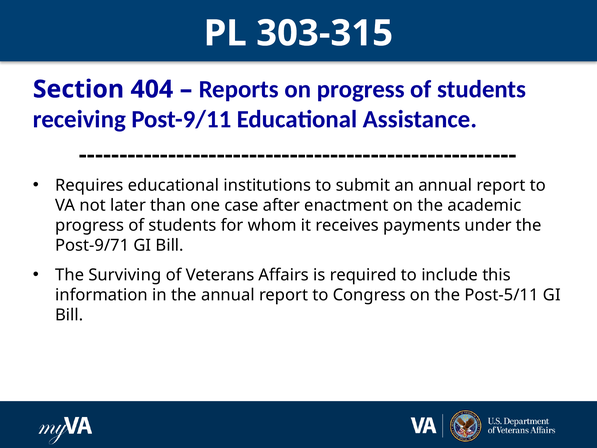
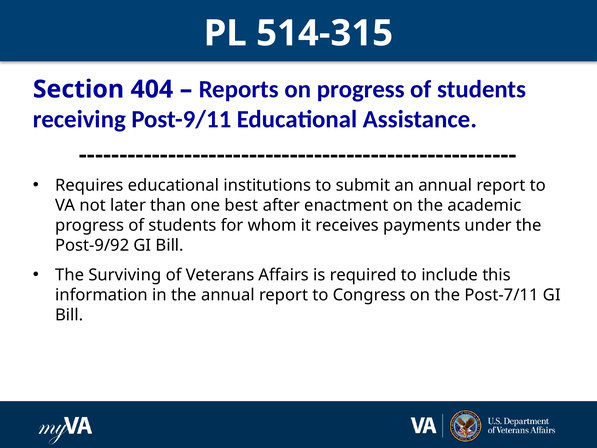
303-315: 303-315 -> 514-315
case: case -> best
Post-9/71: Post-9/71 -> Post-9/92
Post-5/11: Post-5/11 -> Post-7/11
